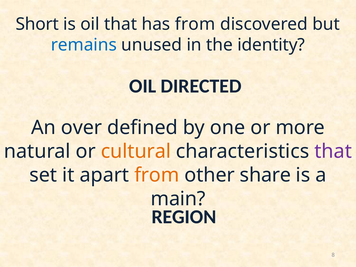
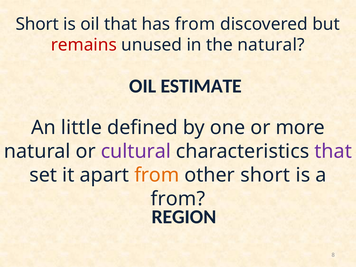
remains colour: blue -> red
the identity: identity -> natural
DIRECTED: DIRECTED -> ESTIMATE
over: over -> little
cultural colour: orange -> purple
other share: share -> short
main at (178, 199): main -> from
